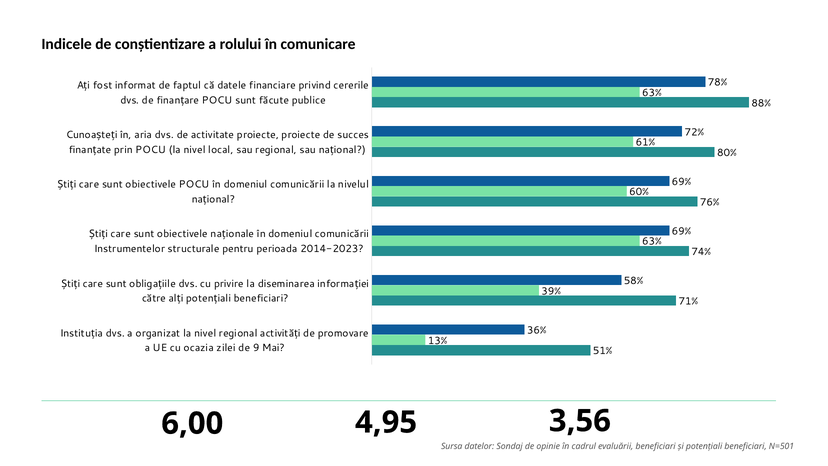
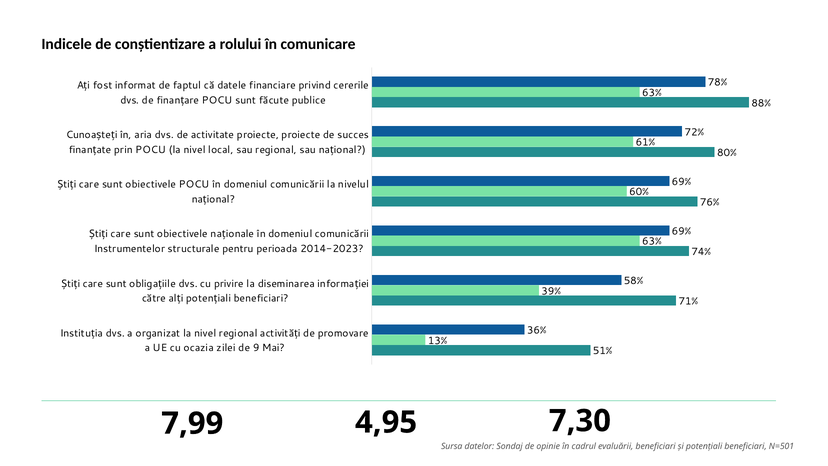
6,00: 6,00 -> 7,99
3,56: 3,56 -> 7,30
